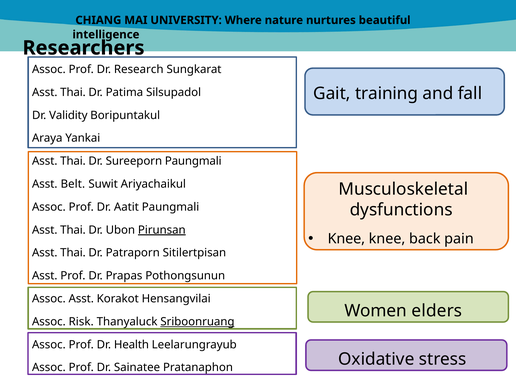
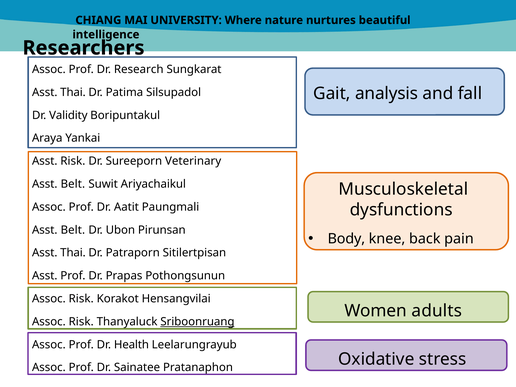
training: training -> analysis
Thai at (73, 161): Thai -> Risk
Sureeporn Paungmali: Paungmali -> Veterinary
Thai at (73, 230): Thai -> Belt
Pirunsan underline: present -> none
Knee at (346, 239): Knee -> Body
Asst at (81, 299): Asst -> Risk
elders: elders -> adults
